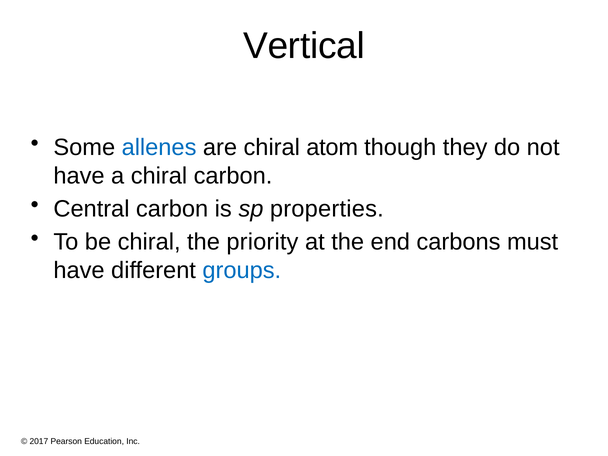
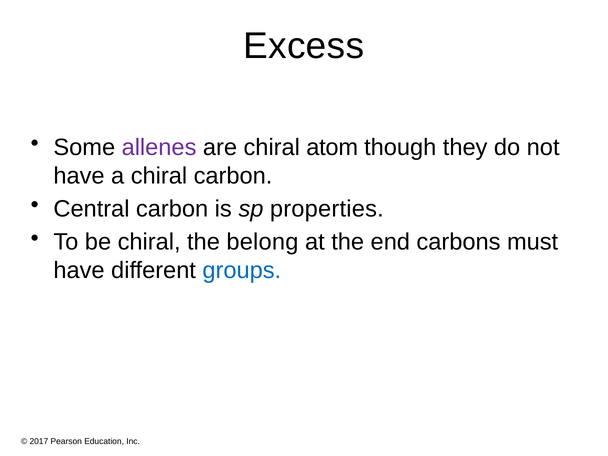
Vertical: Vertical -> Excess
allenes colour: blue -> purple
priority: priority -> belong
